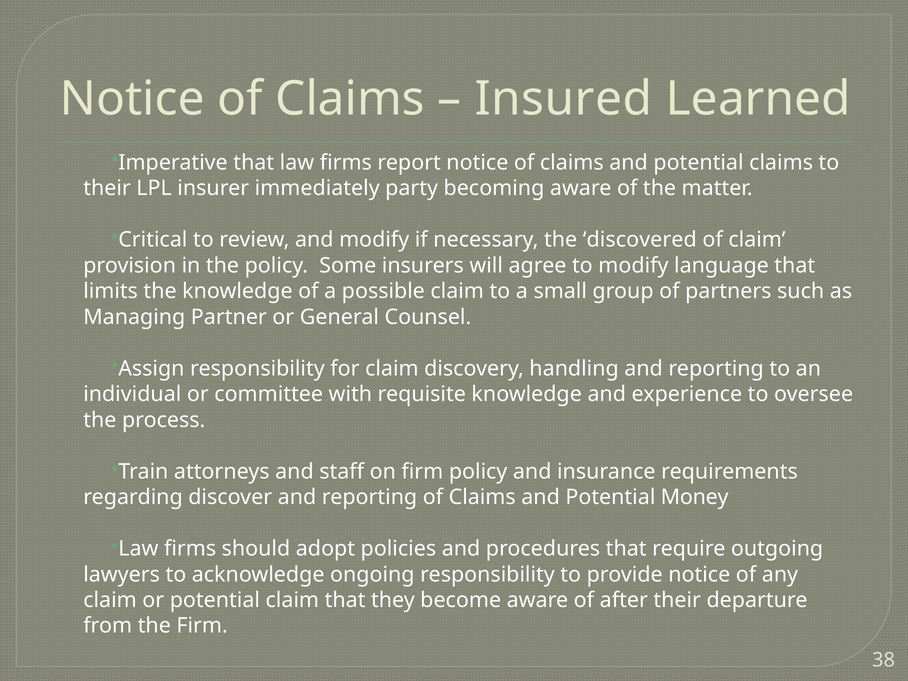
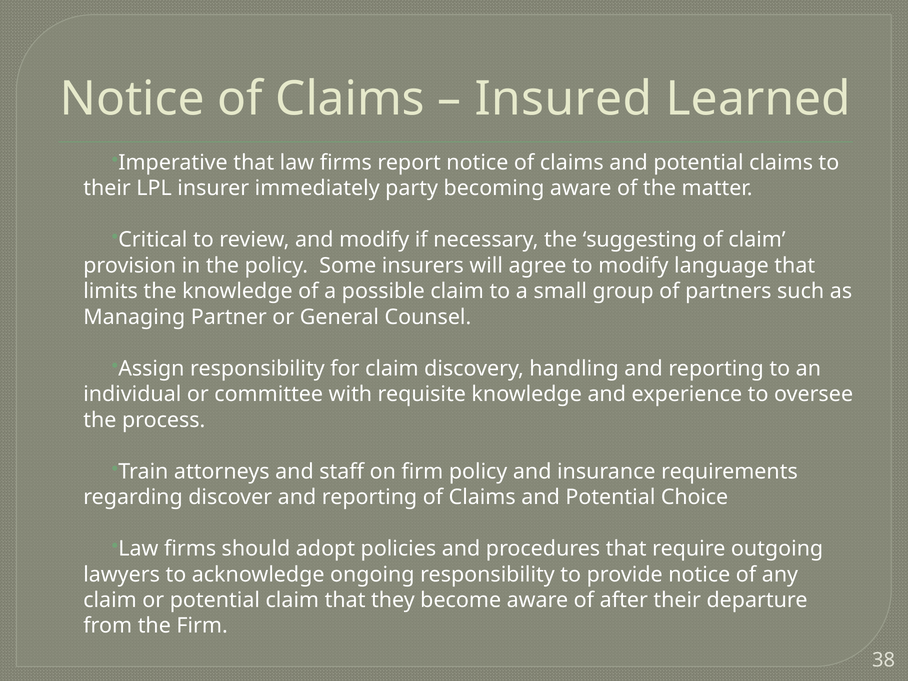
discovered: discovered -> suggesting
Money: Money -> Choice
